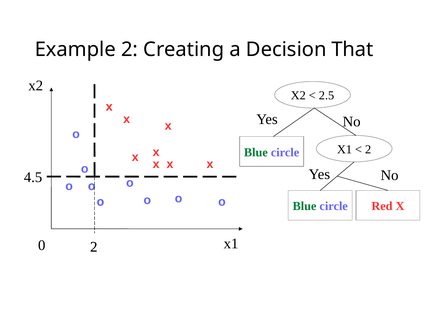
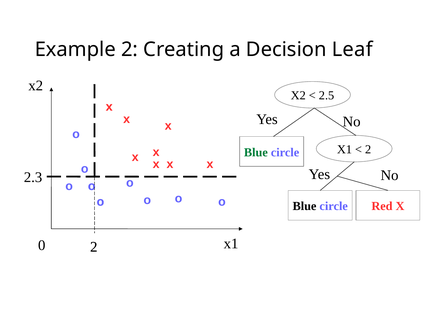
That: That -> Leaf
4.5: 4.5 -> 2.3
Blue at (305, 206) colour: green -> black
